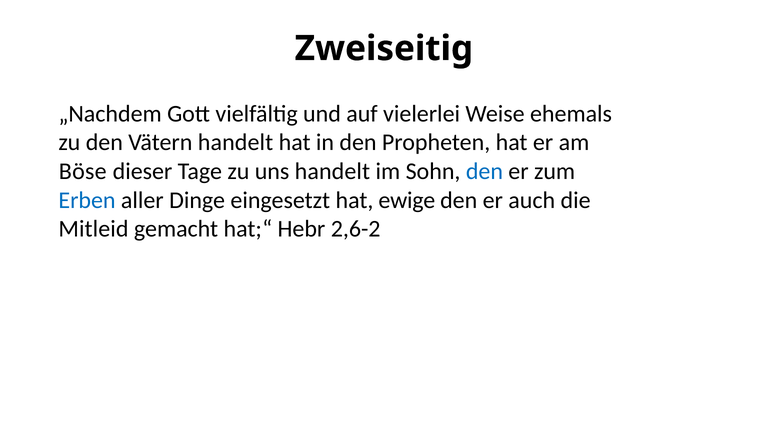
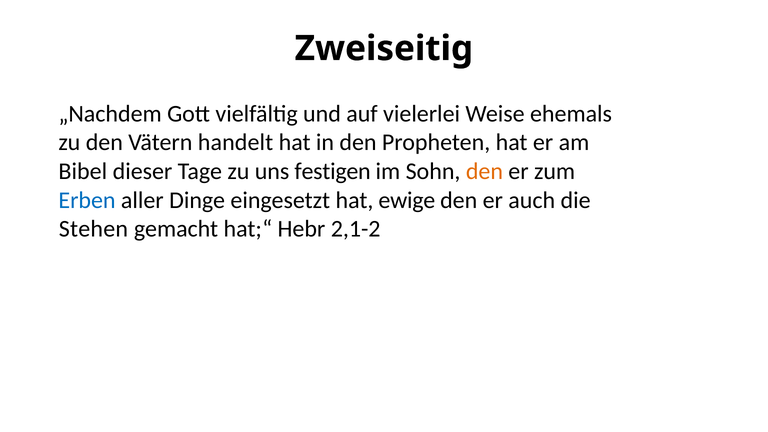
Böse: Böse -> Bibel
uns handelt: handelt -> festigen
den at (484, 171) colour: blue -> orange
Mitleid: Mitleid -> Stehen
2,6-2: 2,6-2 -> 2,1-2
